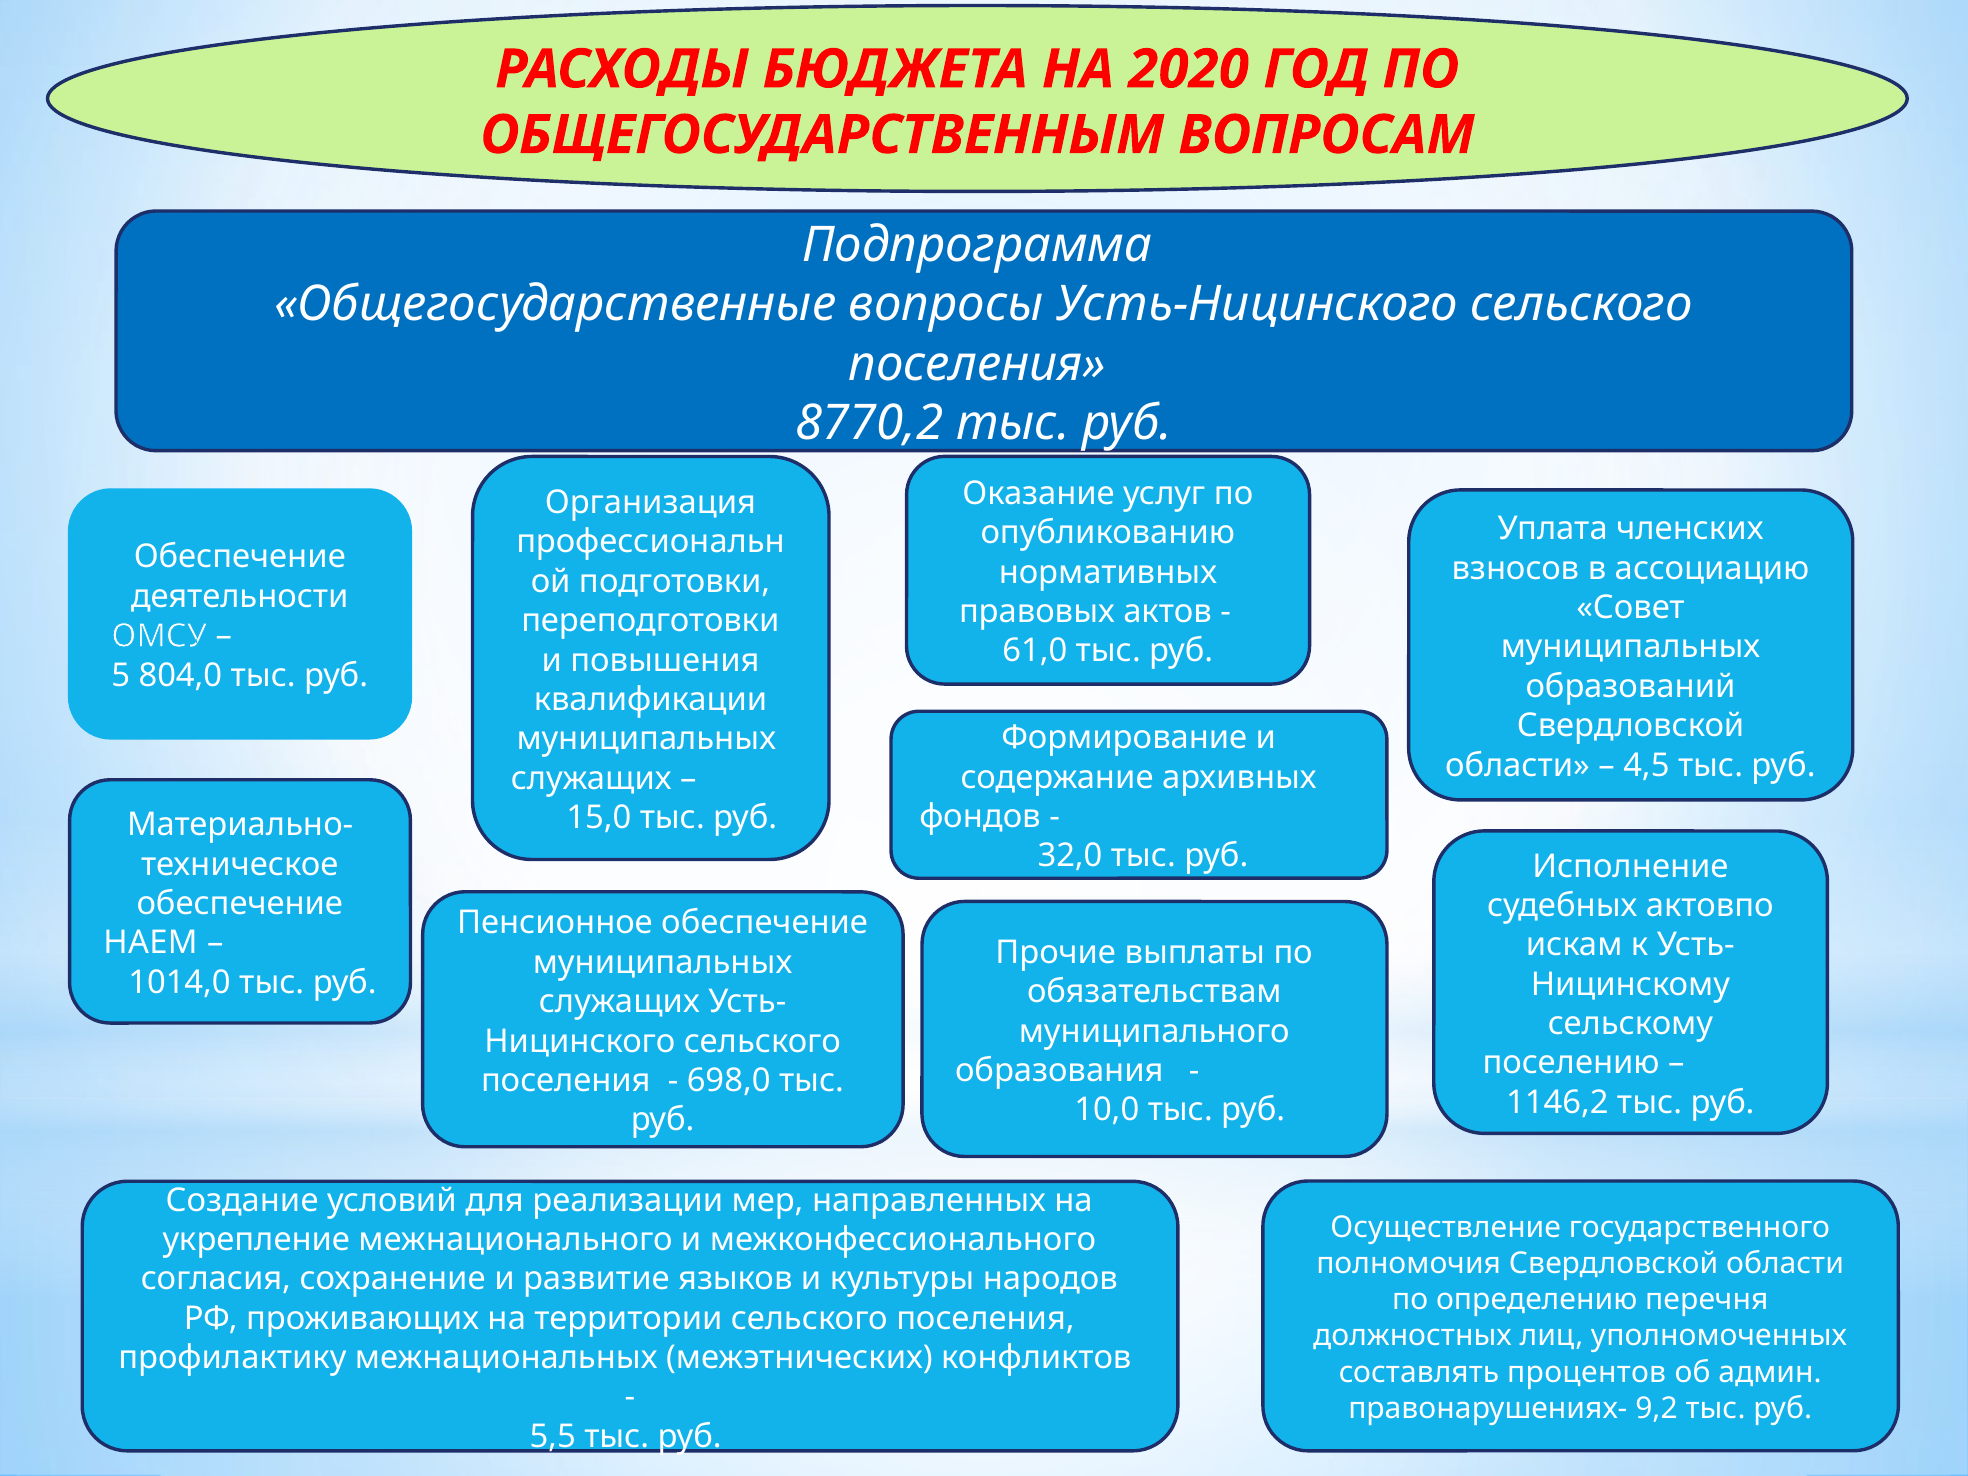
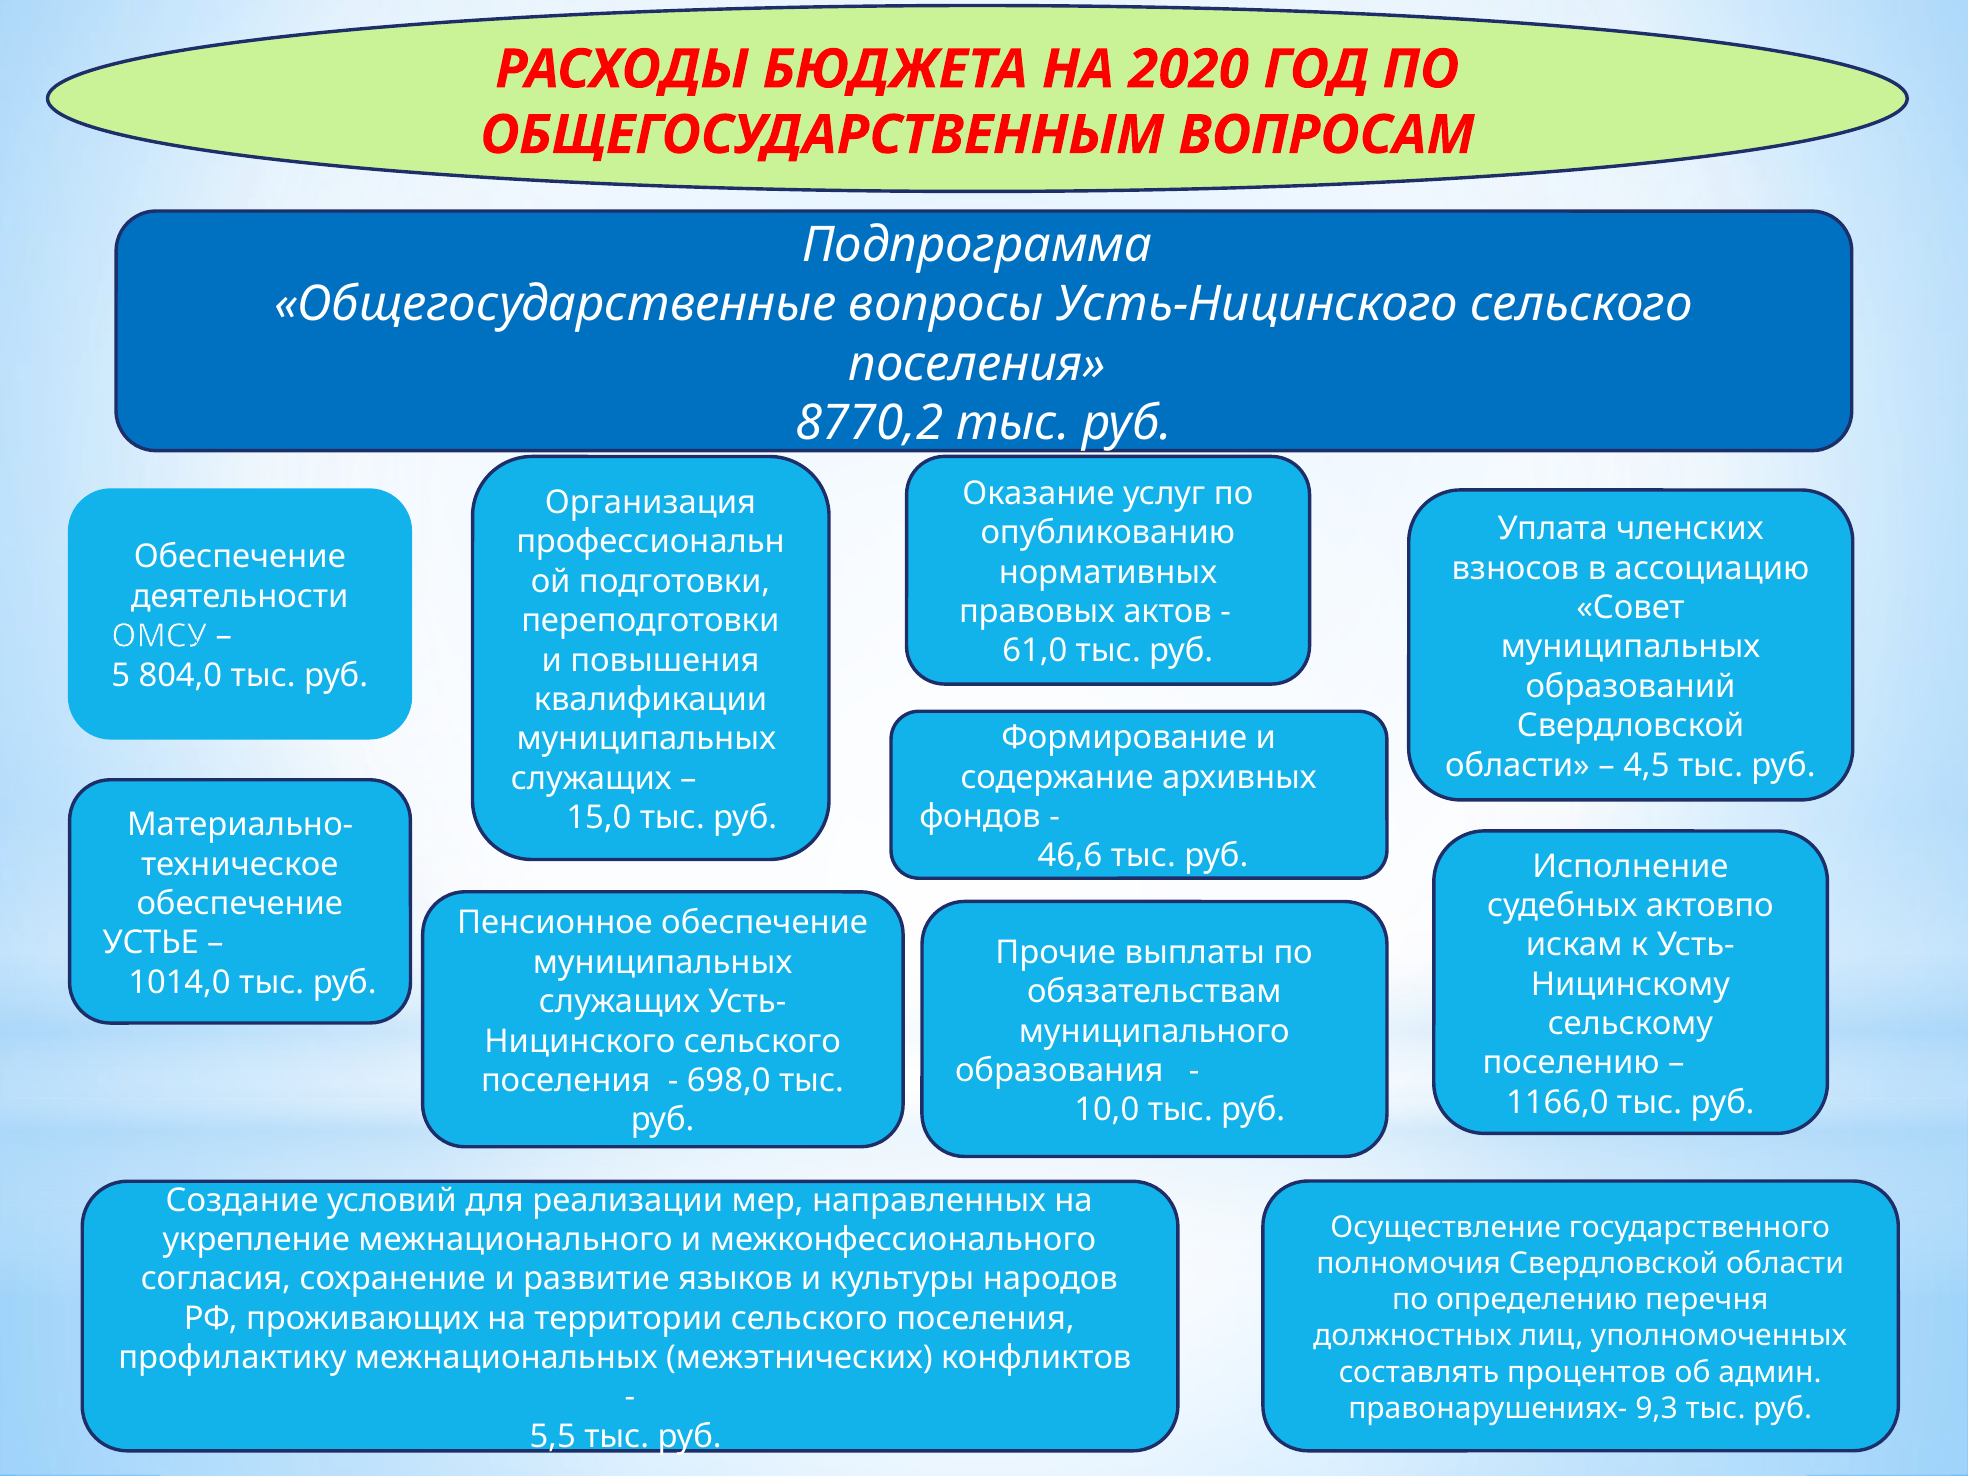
32,0: 32,0 -> 46,6
НАЕМ: НАЕМ -> УСТЬЕ
1146,2: 1146,2 -> 1166,0
9,2: 9,2 -> 9,3
